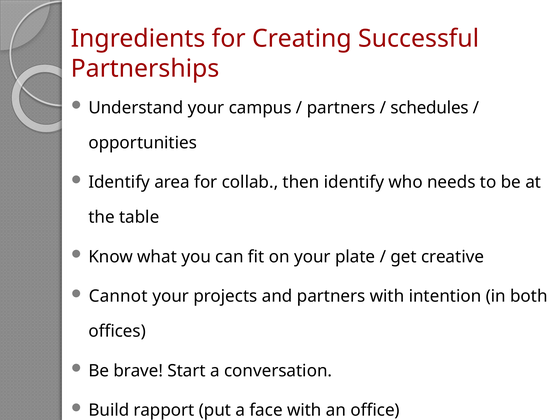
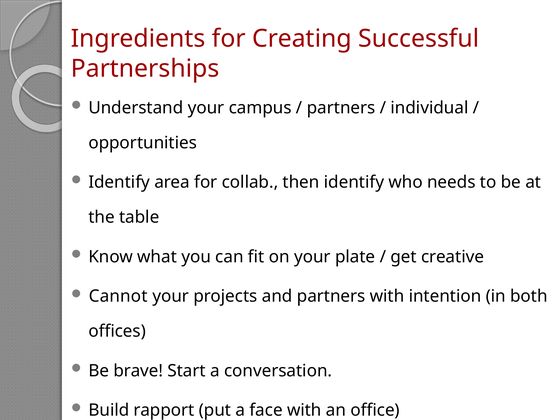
schedules: schedules -> individual
